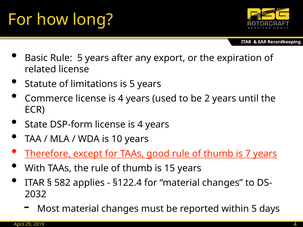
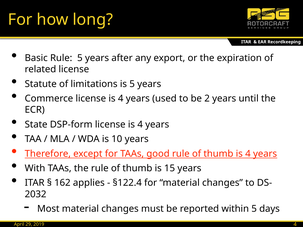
thumb is 7: 7 -> 4
582: 582 -> 162
